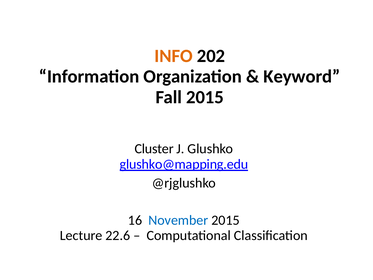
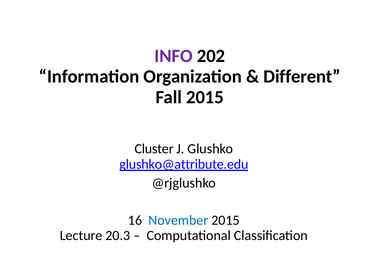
INFO colour: orange -> purple
Keyword: Keyword -> Different
glushko@mapping.edu: glushko@mapping.edu -> glushko@attribute.edu
22.6: 22.6 -> 20.3
